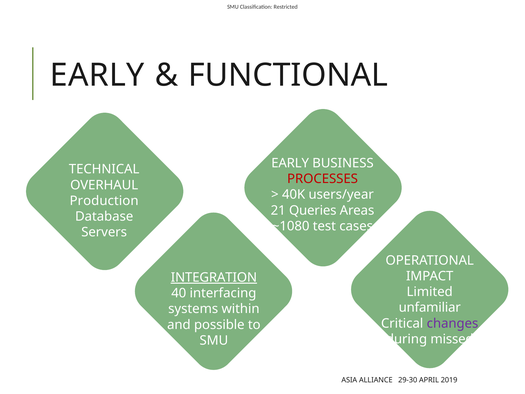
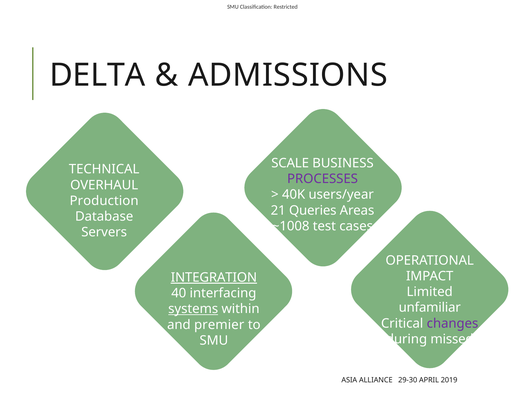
EARLY at (97, 75): EARLY -> DELTA
FUNCTIONAL: FUNCTIONAL -> ADMISSIONS
EARLY at (290, 163): EARLY -> SCALE
PROCESSES colour: red -> purple
~1080: ~1080 -> ~1008
systems underline: none -> present
possible: possible -> premier
